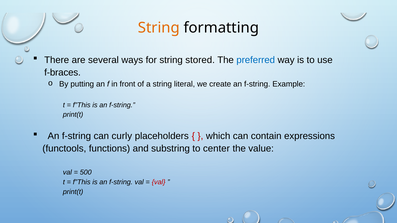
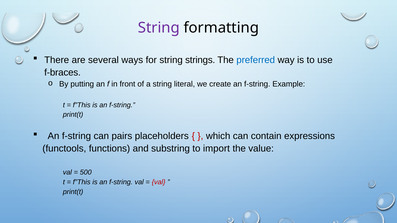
String at (159, 28) colour: orange -> purple
stored: stored -> strings
curly: curly -> pairs
center: center -> import
